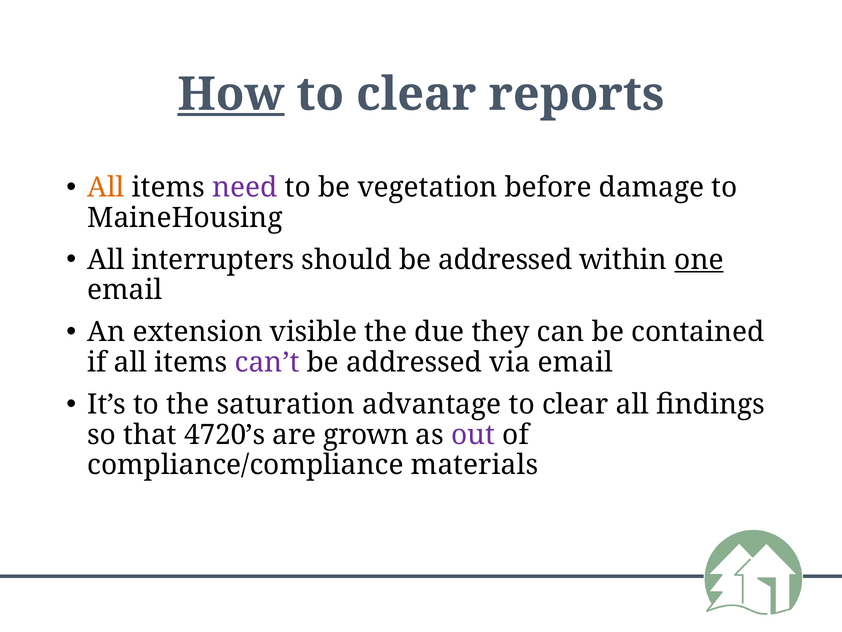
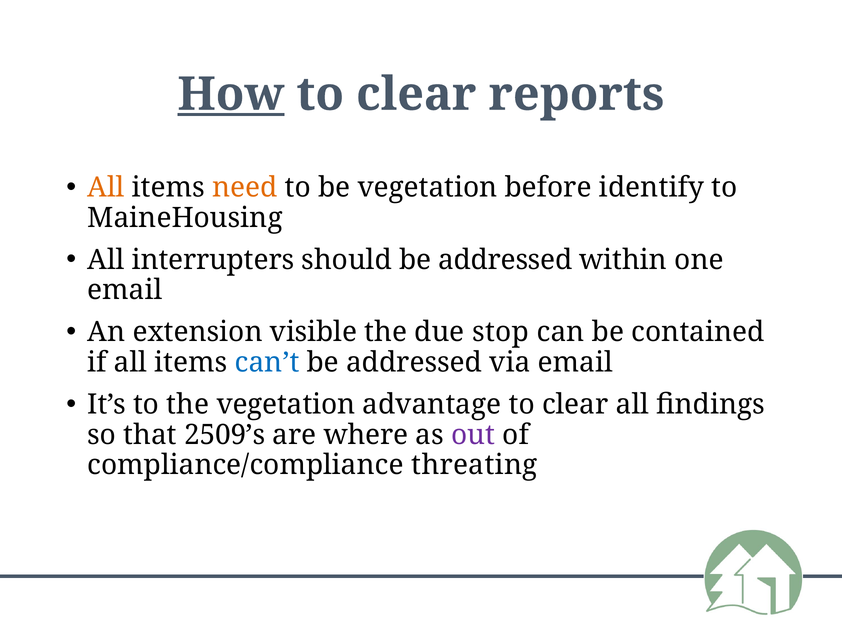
need colour: purple -> orange
damage: damage -> identify
one underline: present -> none
they: they -> stop
can’t colour: purple -> blue
the saturation: saturation -> vegetation
4720’s: 4720’s -> 2509’s
grown: grown -> where
materials: materials -> threating
